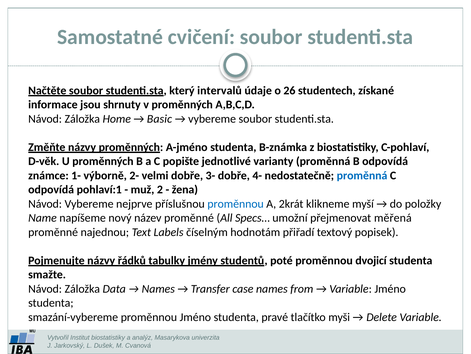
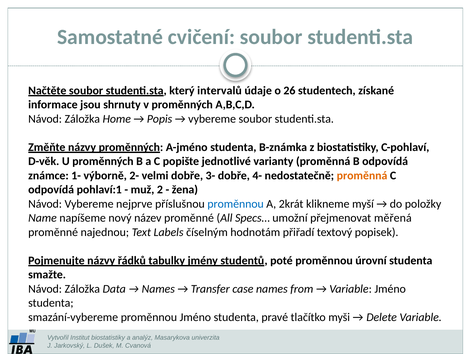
Basic: Basic -> Popis
proměnná at (362, 175) colour: blue -> orange
dvojicí: dvojicí -> úrovní
